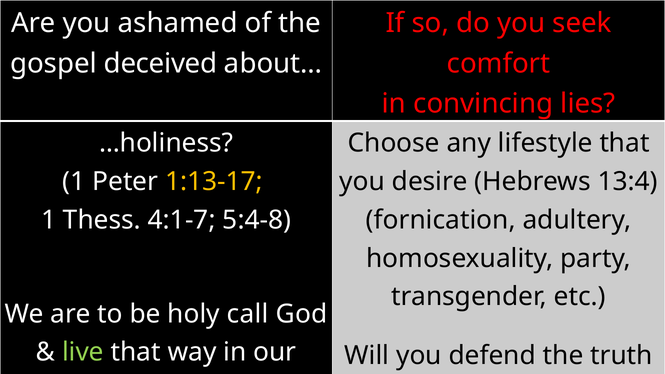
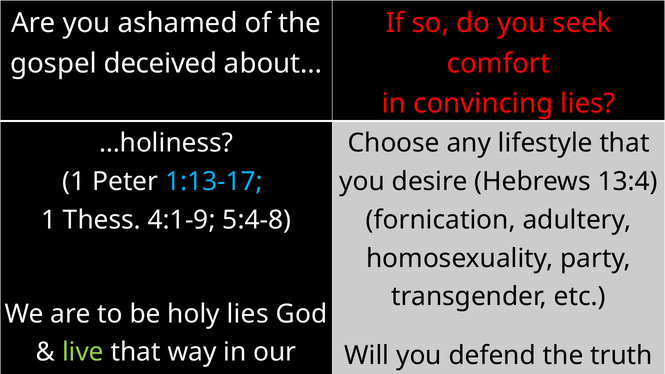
1:13-17 colour: yellow -> light blue
4:1-7: 4:1-7 -> 4:1-9
holy call: call -> lies
